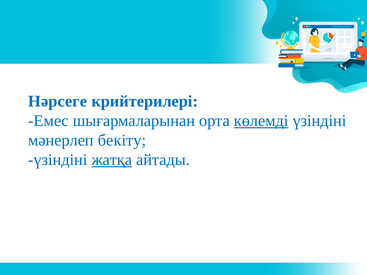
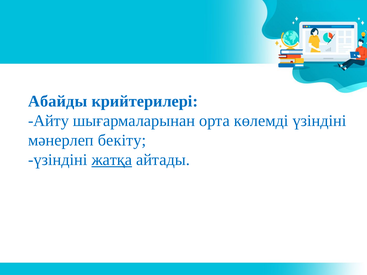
Нәрсеге: Нәрсеге -> Абайды
Емес: Емес -> Айту
көлемді underline: present -> none
